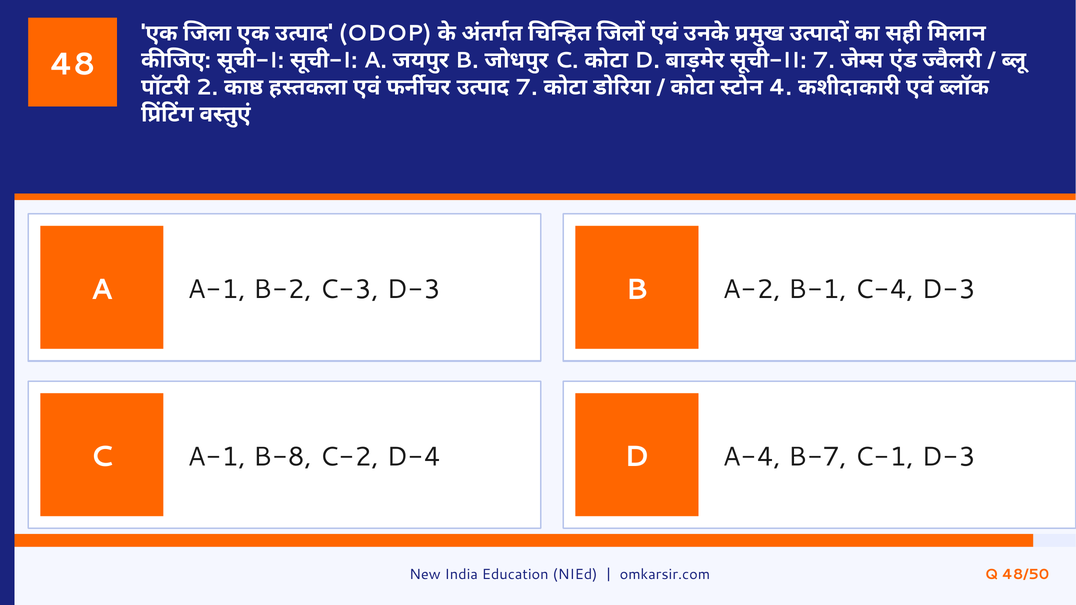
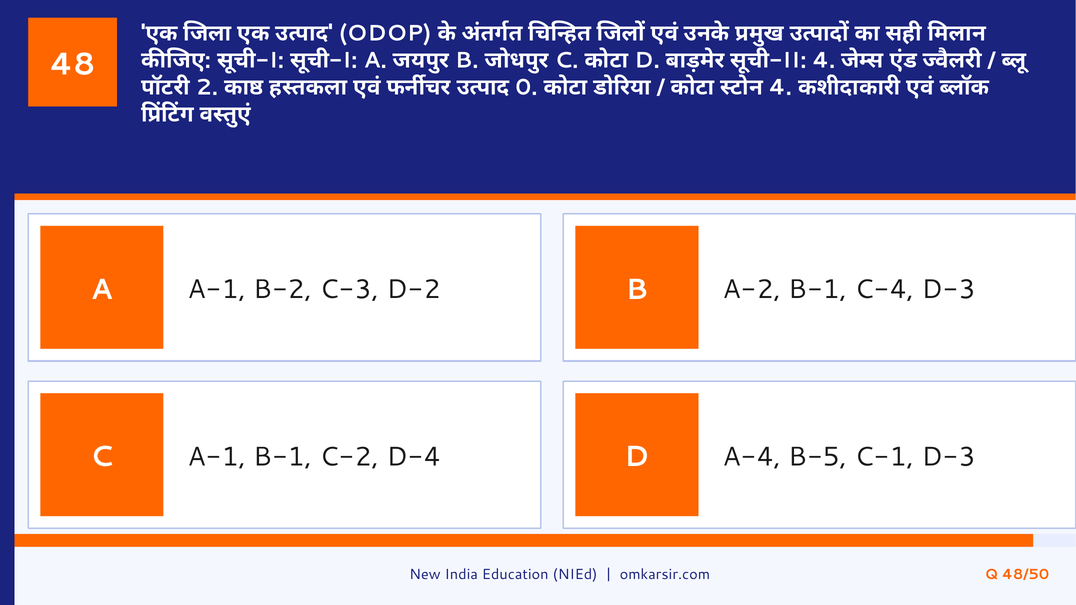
7 at (824, 60): 7 -> 4
7 at (526, 87): 7 -> 0
C-3 D-3: D-3 -> D-2
A-1 B-8: B-8 -> B-1
B-7: B-7 -> B-5
